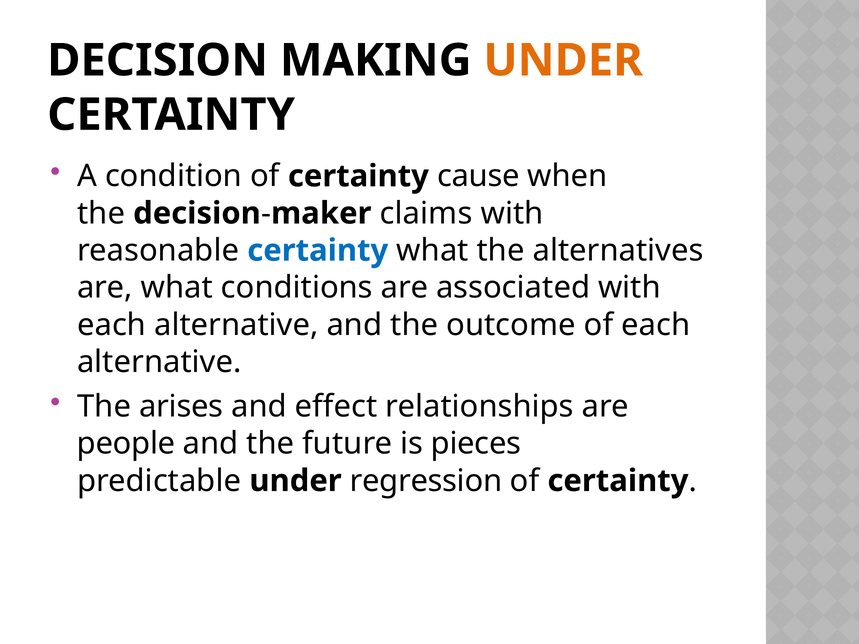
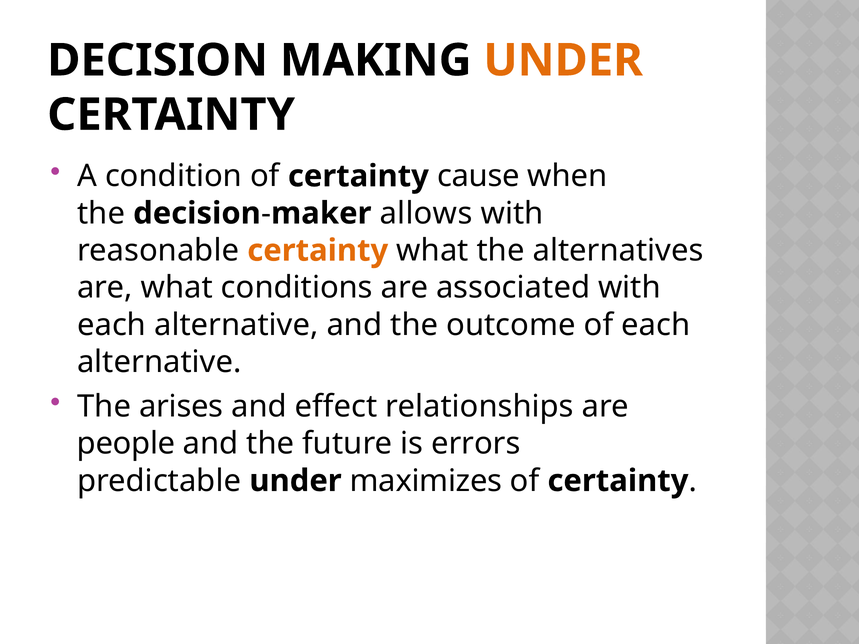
claims: claims -> allows
certainty at (318, 251) colour: blue -> orange
pieces: pieces -> errors
regression: regression -> maximizes
